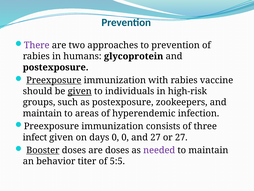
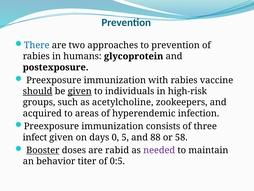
There colour: purple -> blue
Preexposure at (54, 80) underline: present -> none
should underline: none -> present
as postexposure: postexposure -> acetylcholine
maintain at (42, 113): maintain -> acquired
0 0: 0 -> 5
and 27: 27 -> 88
or 27: 27 -> 58
are doses: doses -> rabid
5:5: 5:5 -> 0:5
